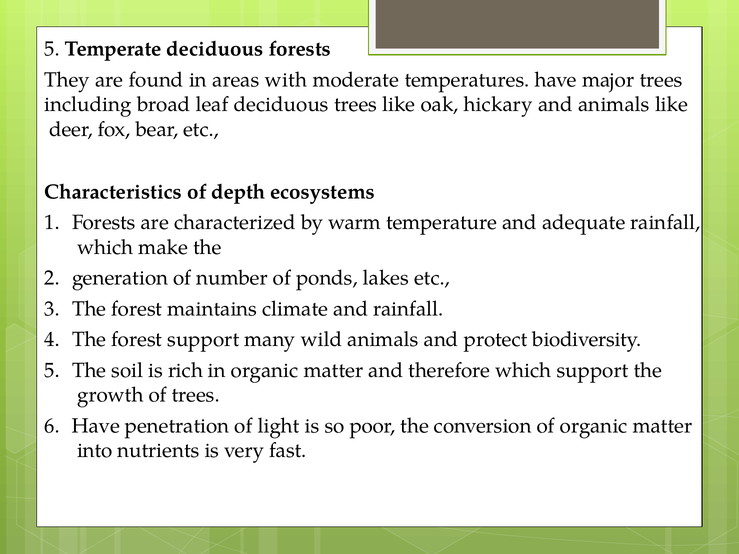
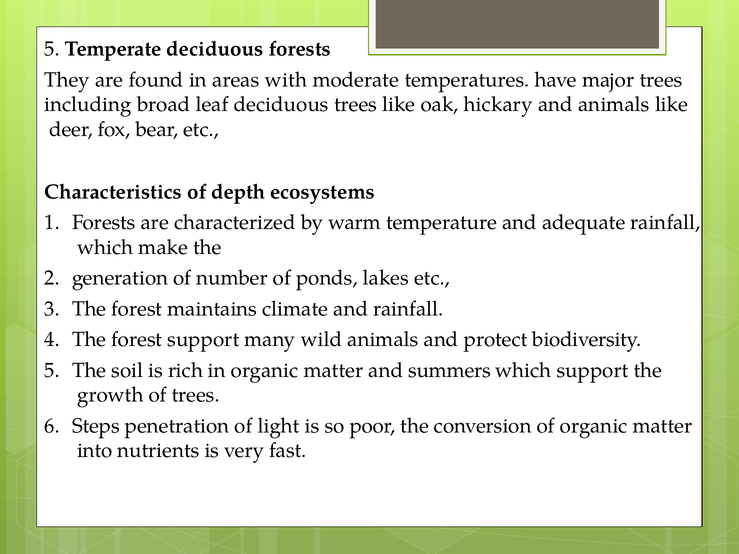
therefore: therefore -> summers
Have at (96, 426): Have -> Steps
